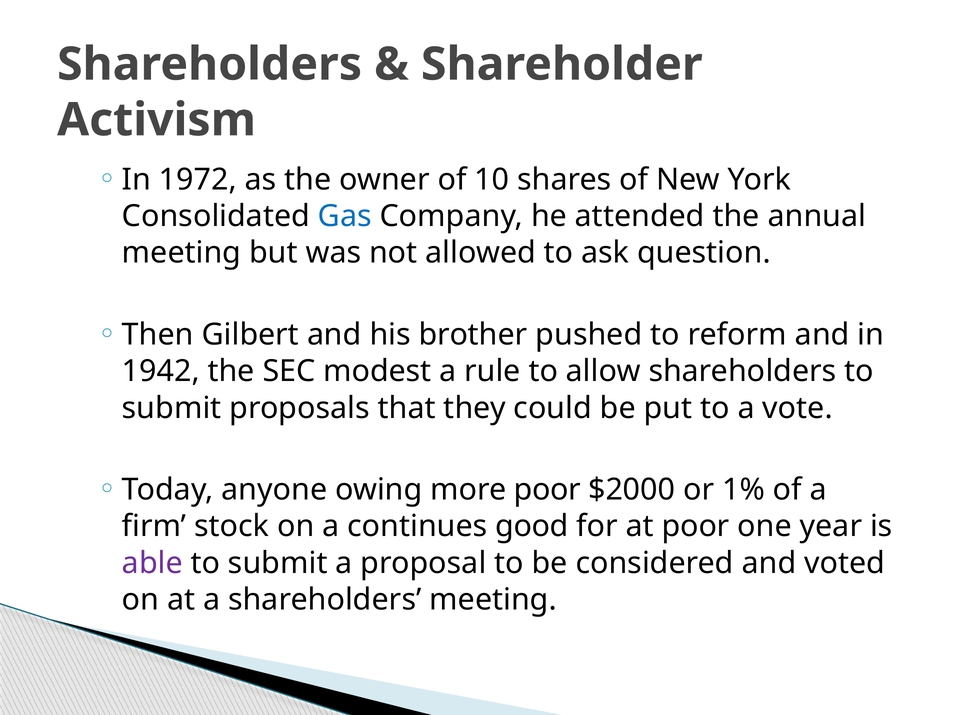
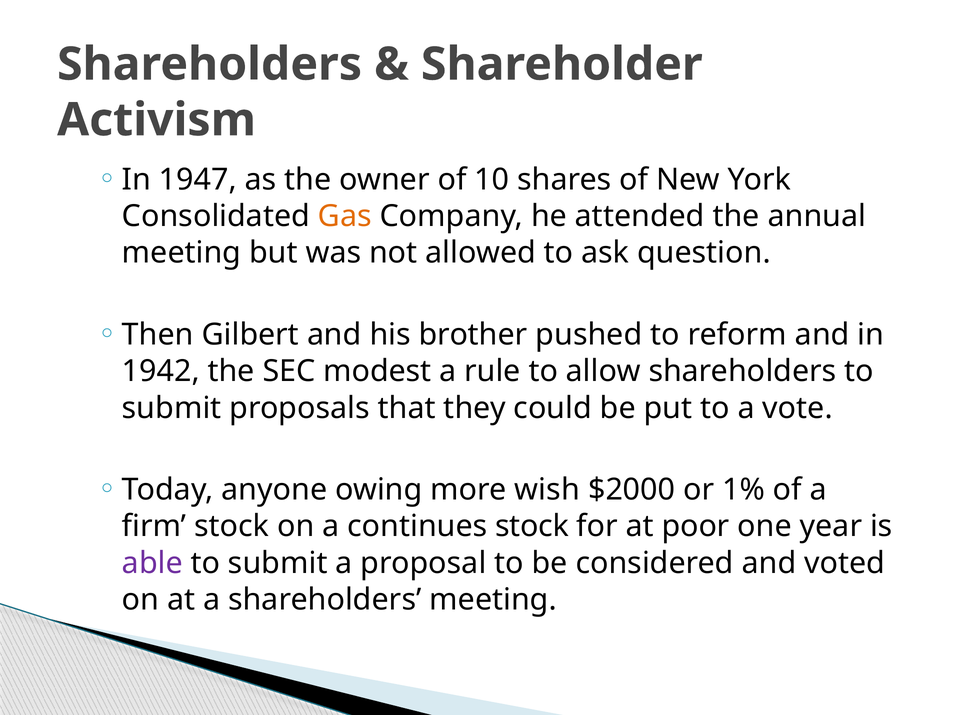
1972: 1972 -> 1947
Gas colour: blue -> orange
more poor: poor -> wish
continues good: good -> stock
